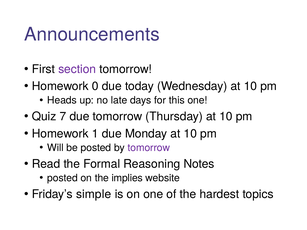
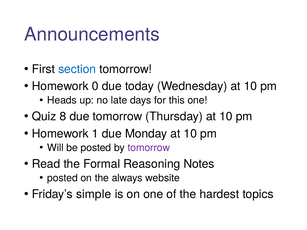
section colour: purple -> blue
7: 7 -> 8
implies: implies -> always
